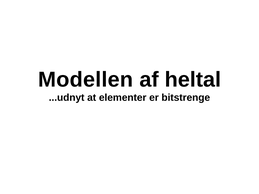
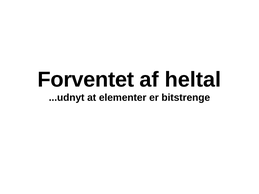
Modellen: Modellen -> Forventet
